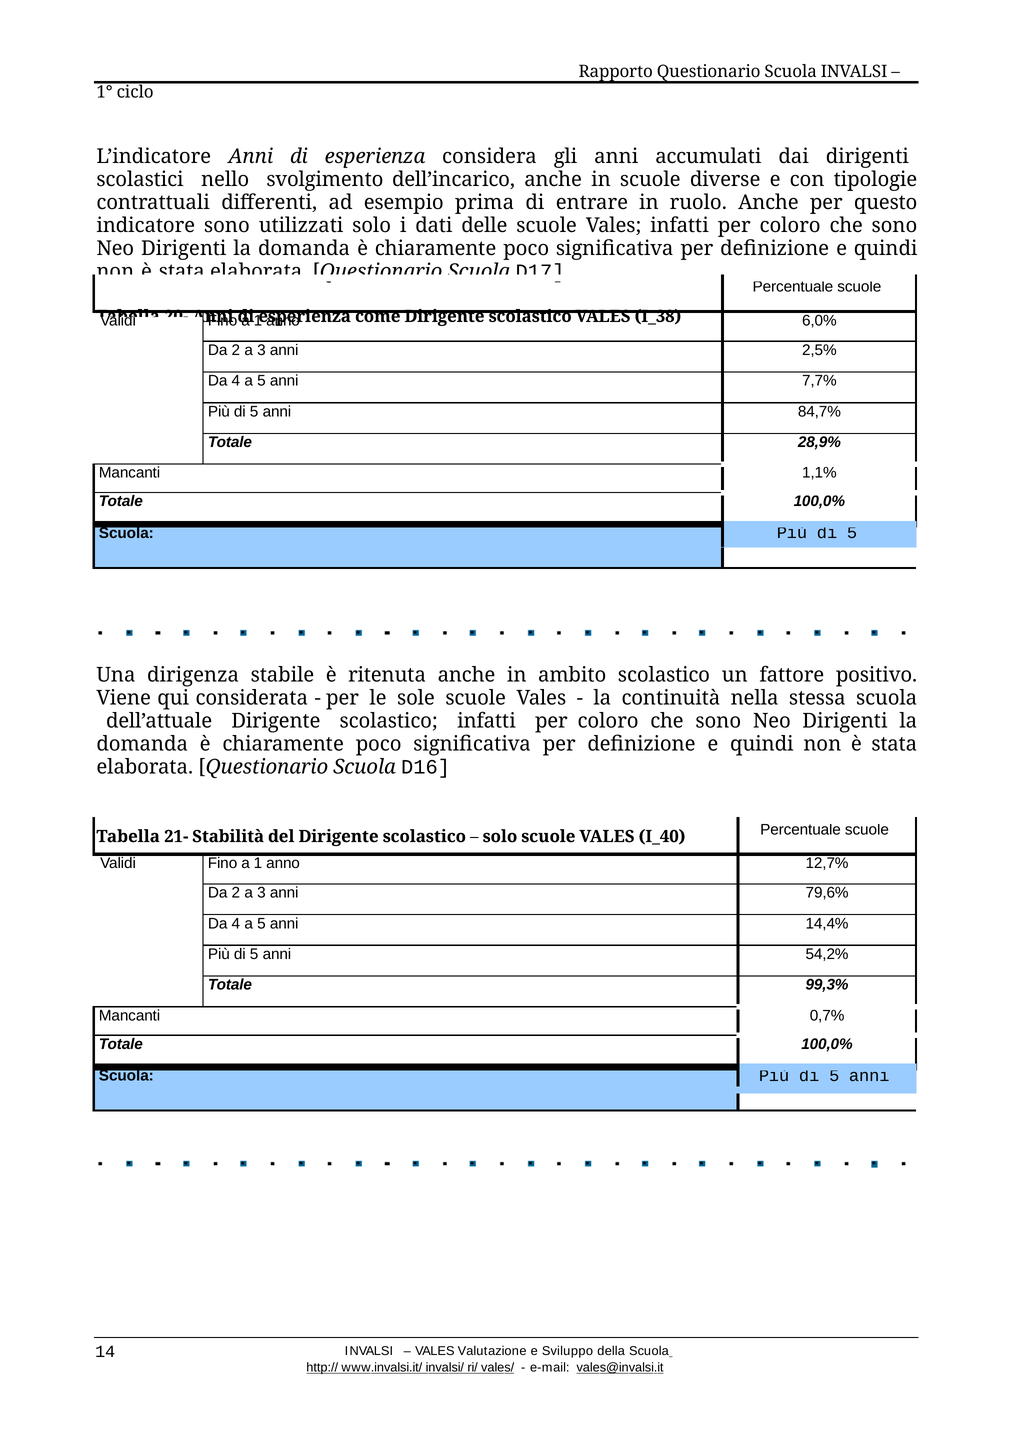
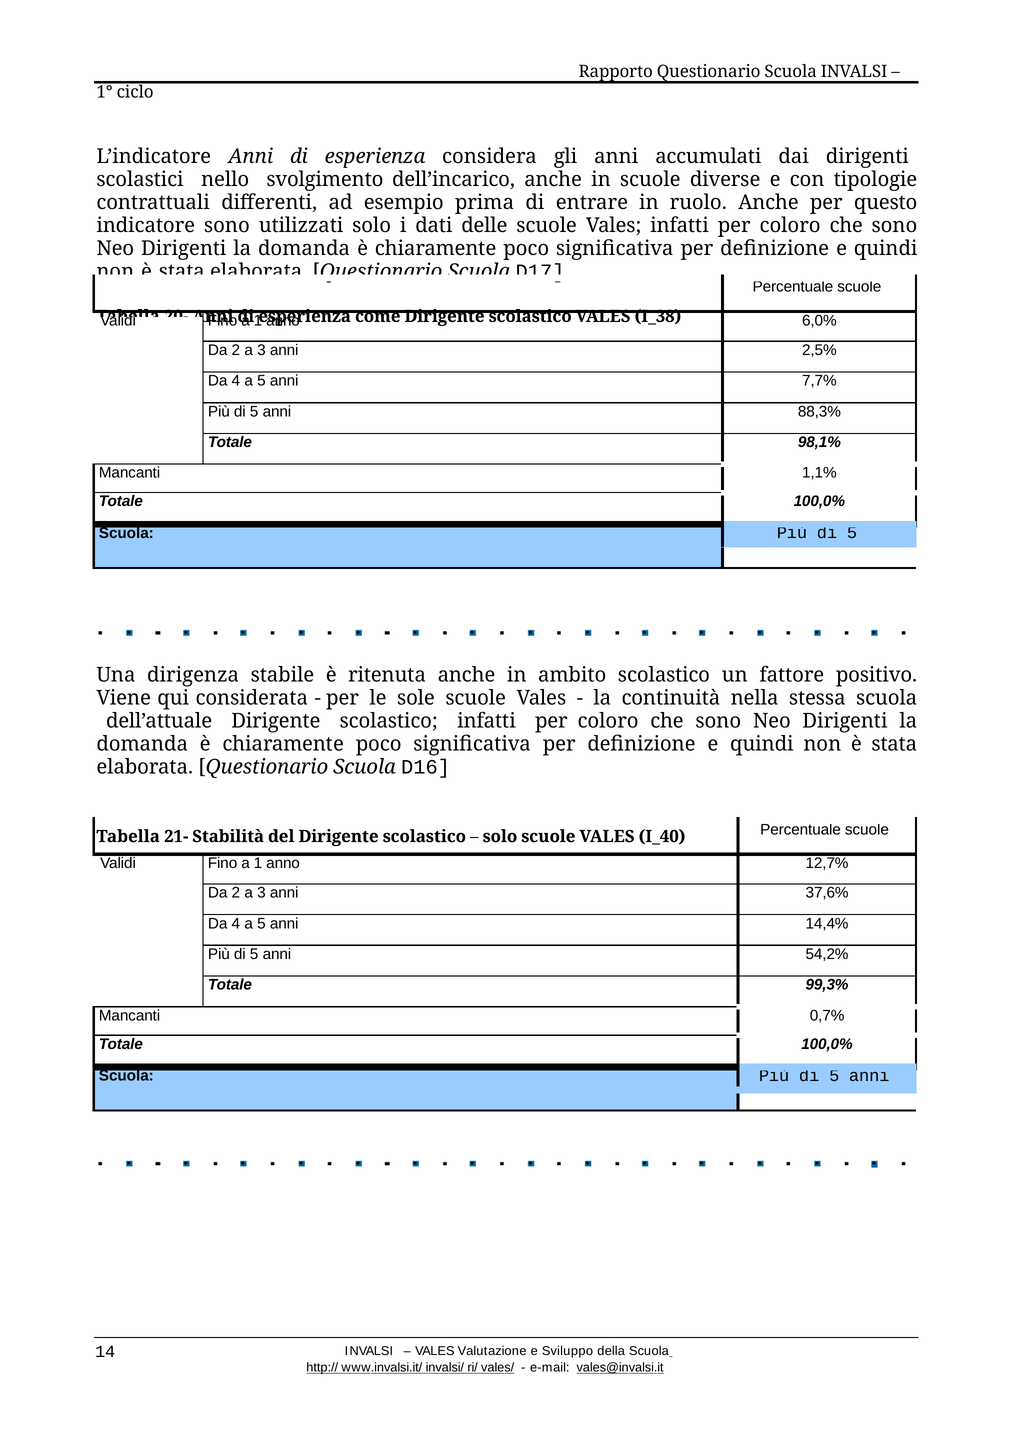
84,7%: 84,7% -> 88,3%
28,9%: 28,9% -> 98,1%
79,6%: 79,6% -> 37,6%
